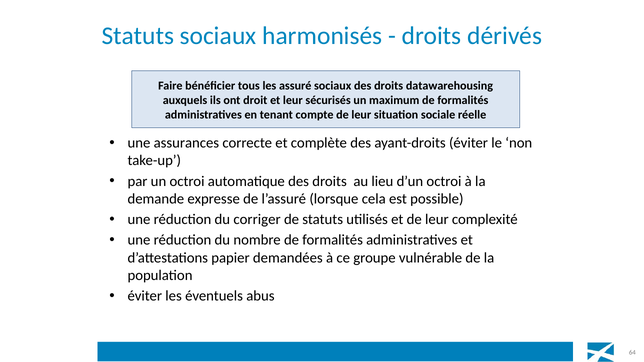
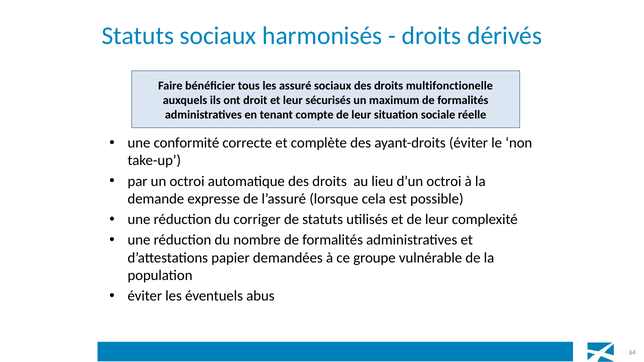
datawarehousing: datawarehousing -> multifonctionelle
assurances: assurances -> conformité
